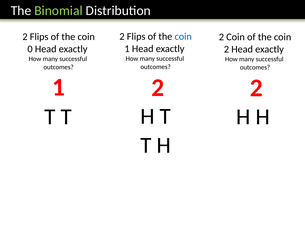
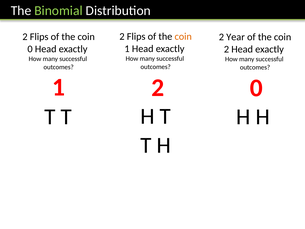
coin at (183, 37) colour: blue -> orange
2 Coin: Coin -> Year
2 2: 2 -> 0
